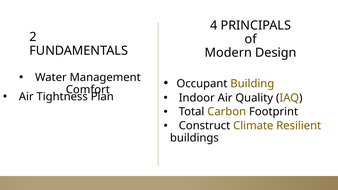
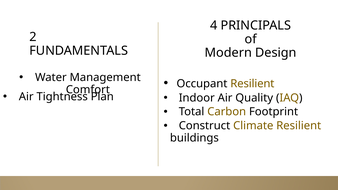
Occupant Building: Building -> Resilient
